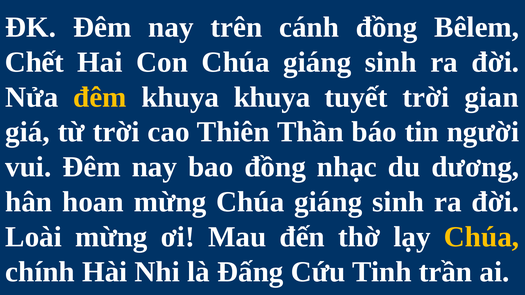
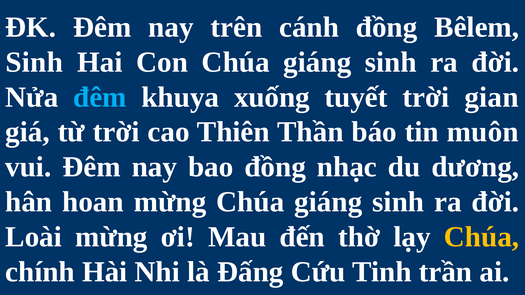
Chết at (34, 62): Chết -> Sinh
đêm at (100, 97) colour: yellow -> light blue
khuya khuya: khuya -> xuống
người: người -> muôn
